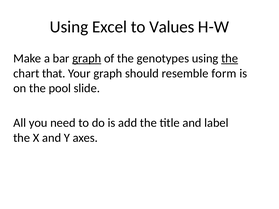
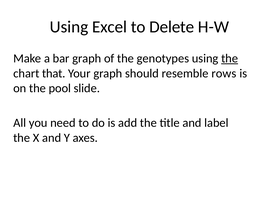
Values: Values -> Delete
graph at (87, 59) underline: present -> none
form: form -> rows
